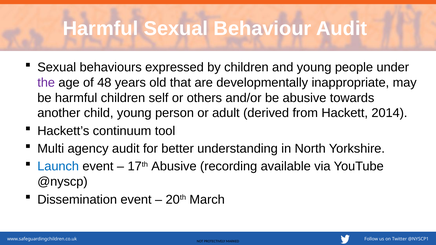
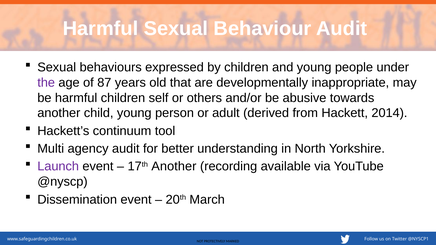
48: 48 -> 87
Launch colour: blue -> purple
17th Abusive: Abusive -> Another
